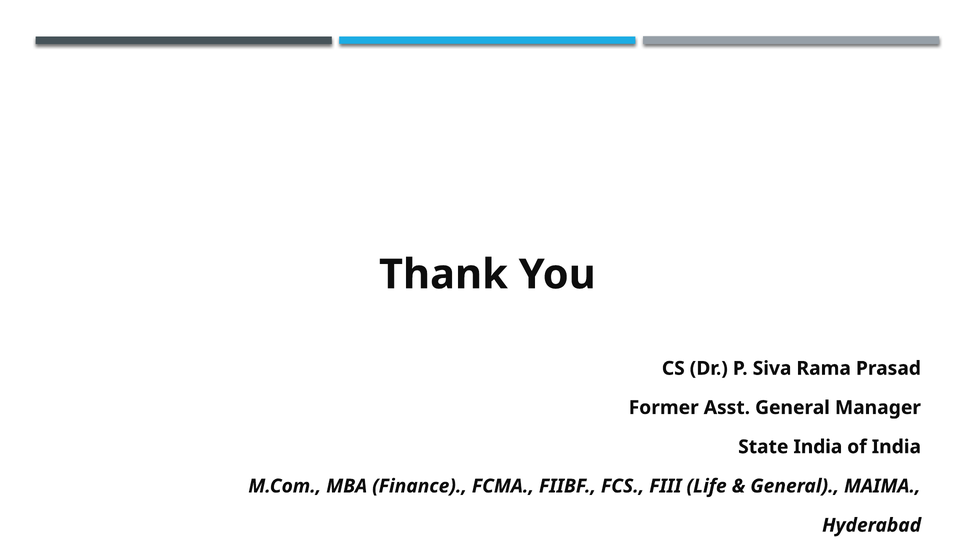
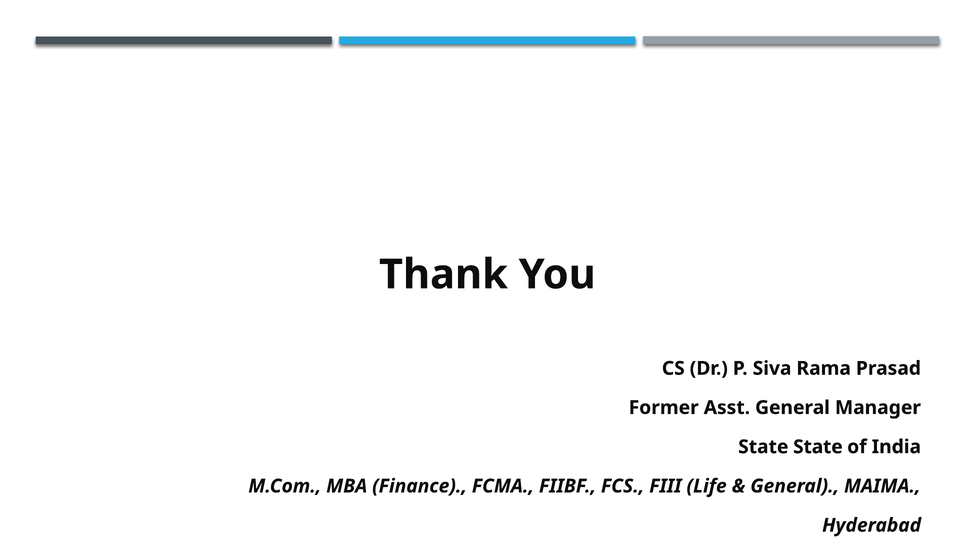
State India: India -> State
